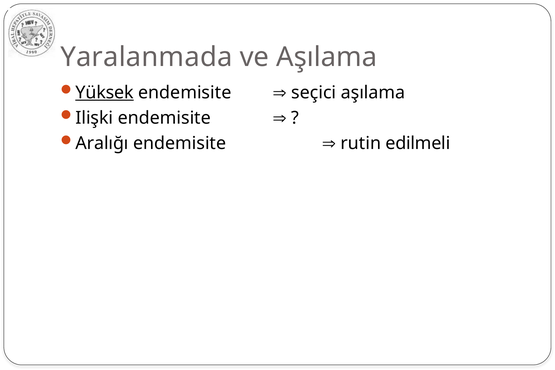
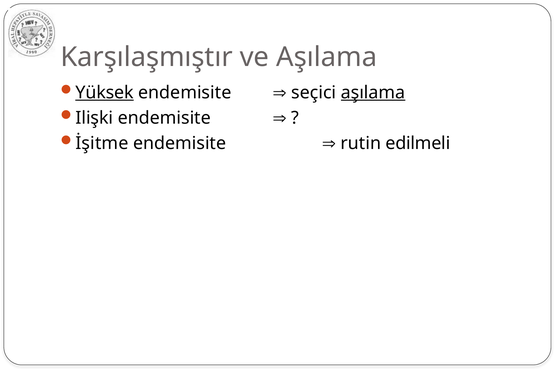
Yaralanmada: Yaralanmada -> Karşılaşmıştır
aşılama at (373, 92) underline: none -> present
Aralığı: Aralığı -> İşitme
